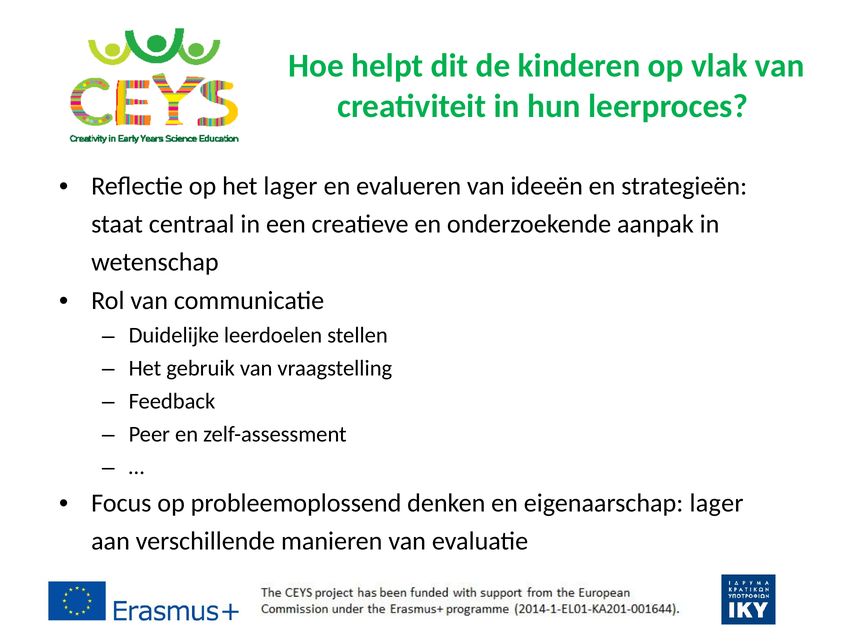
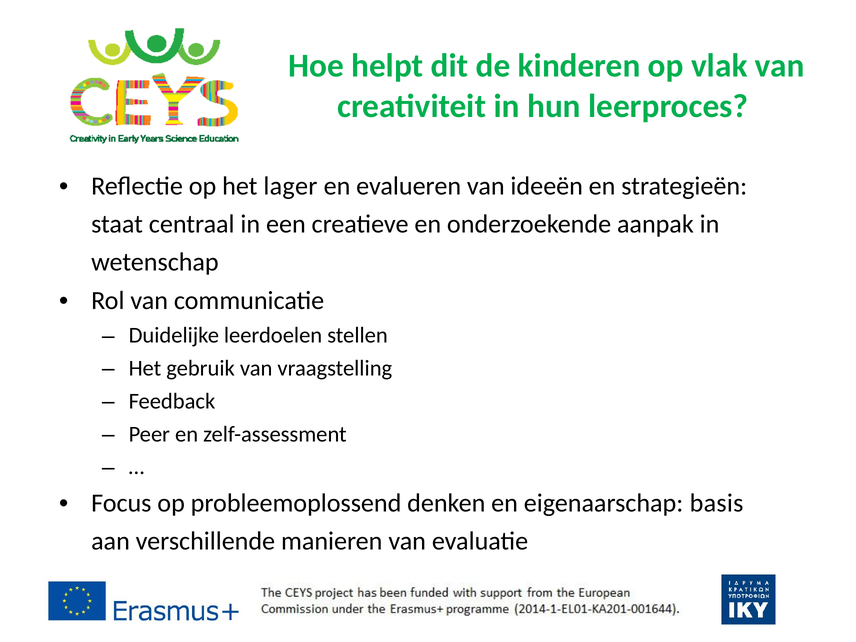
eigenaarschap lager: lager -> basis
